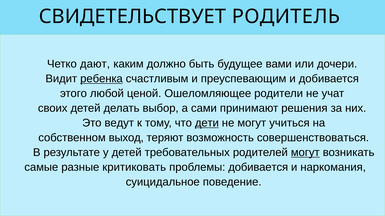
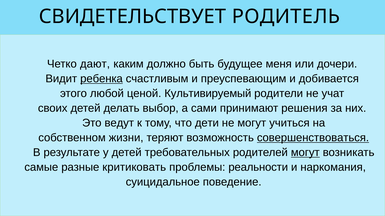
вами: вами -> меня
Ошеломляющее: Ошеломляющее -> Культивируемый
дети underline: present -> none
выход: выход -> жизни
совершенствоваться underline: none -> present
проблемы добивается: добивается -> реальности
